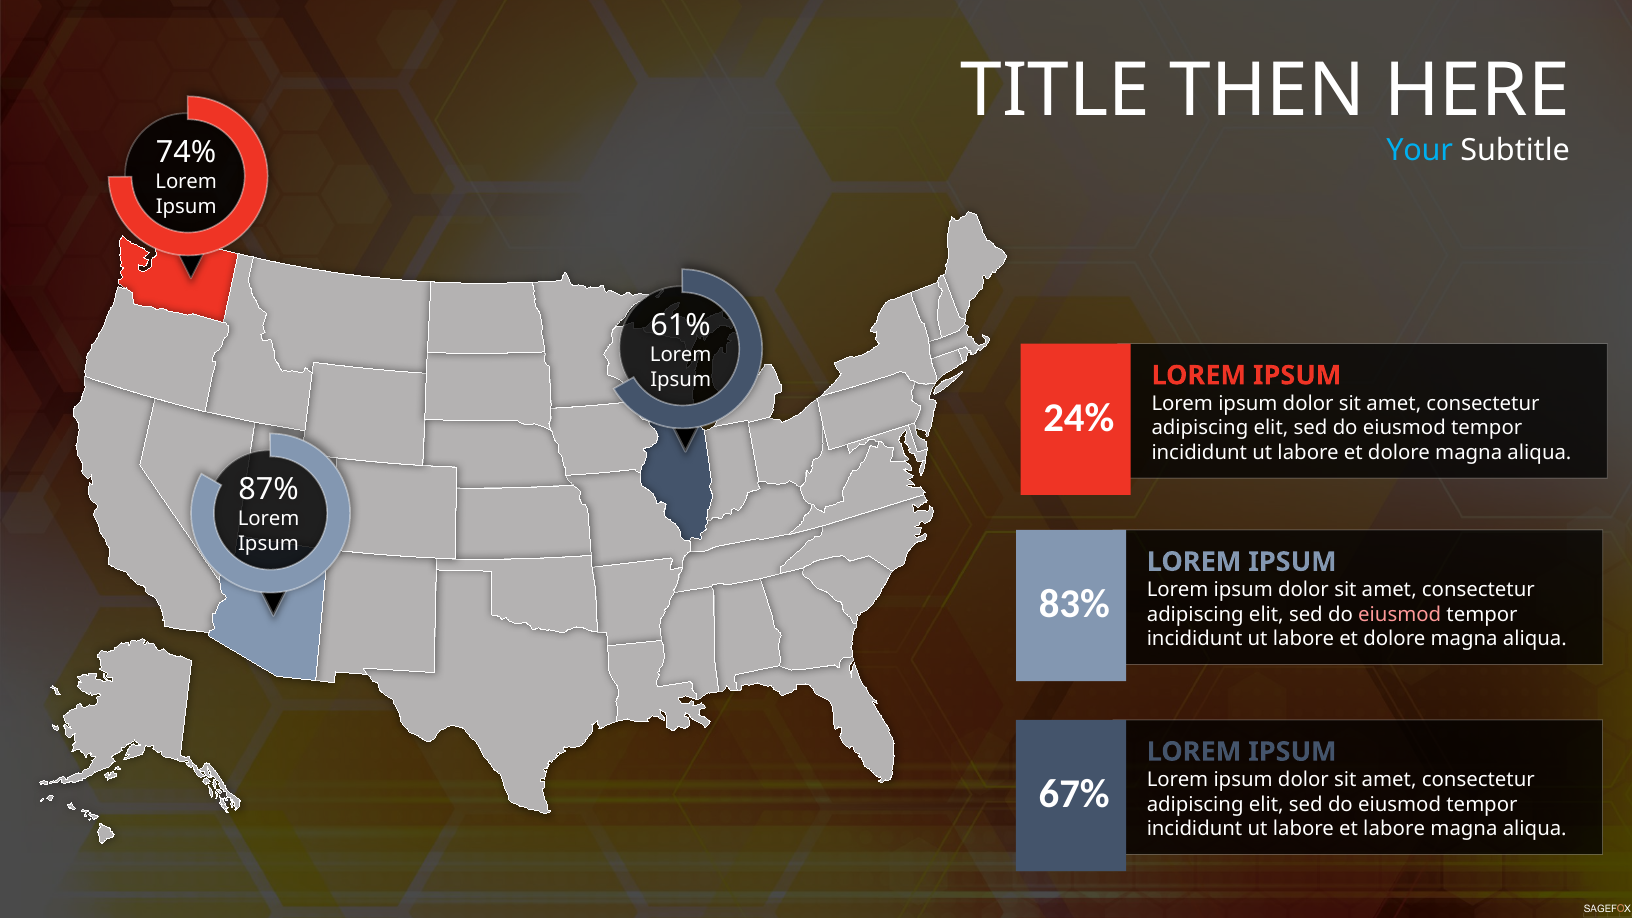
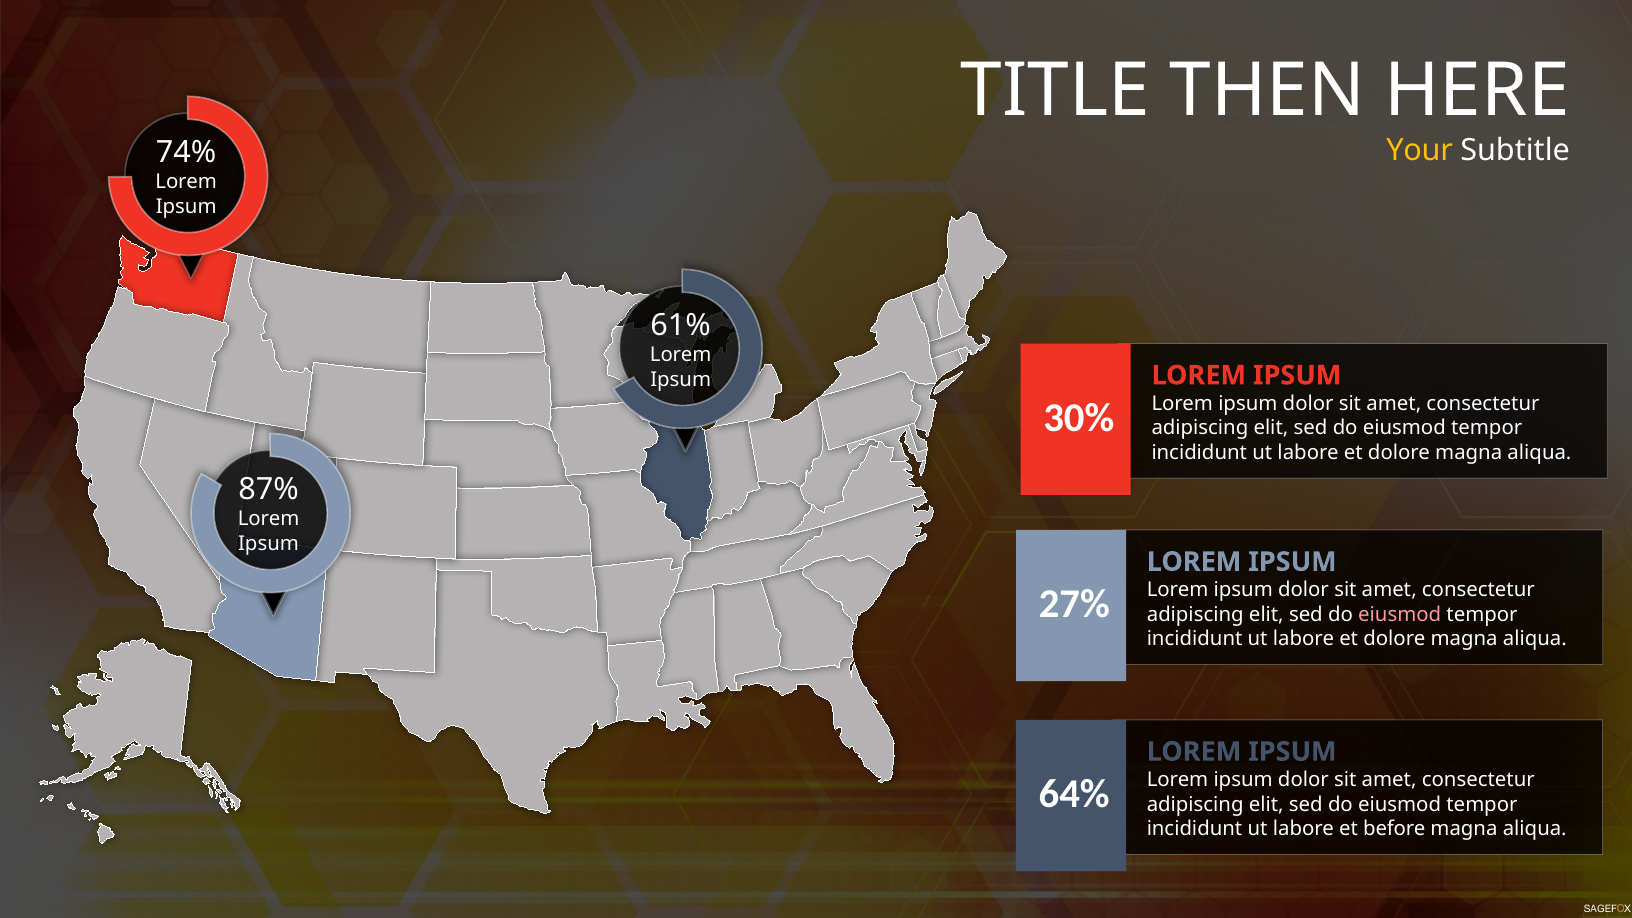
Your colour: light blue -> yellow
24%: 24% -> 30%
83%: 83% -> 27%
67%: 67% -> 64%
et labore: labore -> before
